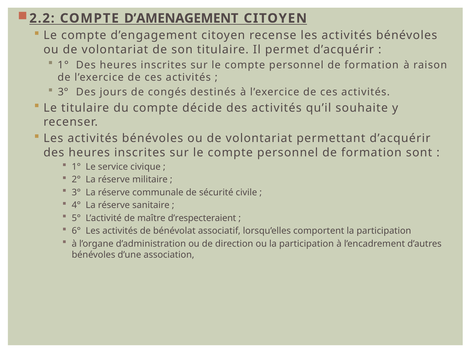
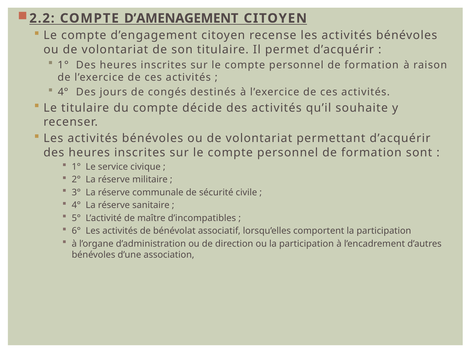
3° at (63, 92): 3° -> 4°
d’respecteraient: d’respecteraient -> d’incompatibles
